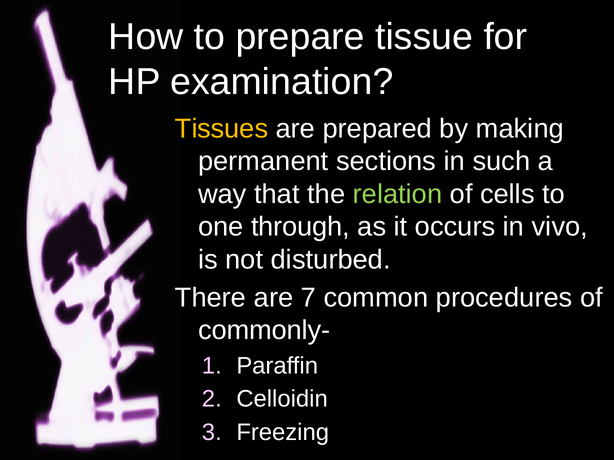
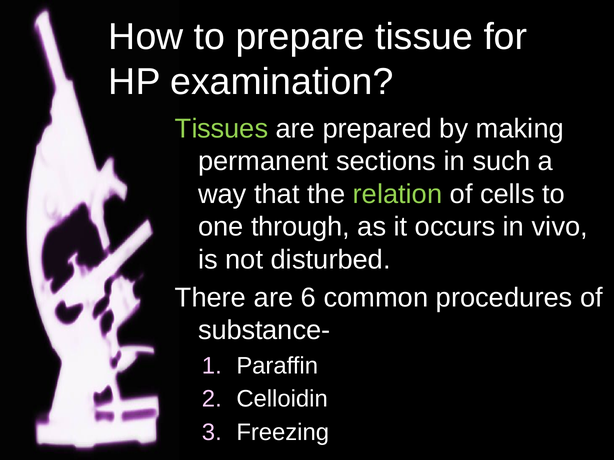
Tissues colour: yellow -> light green
7: 7 -> 6
commonly-: commonly- -> substance-
